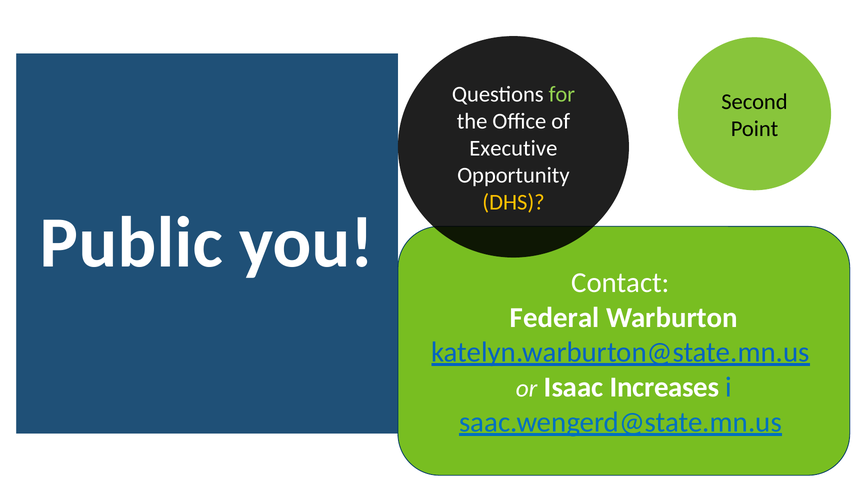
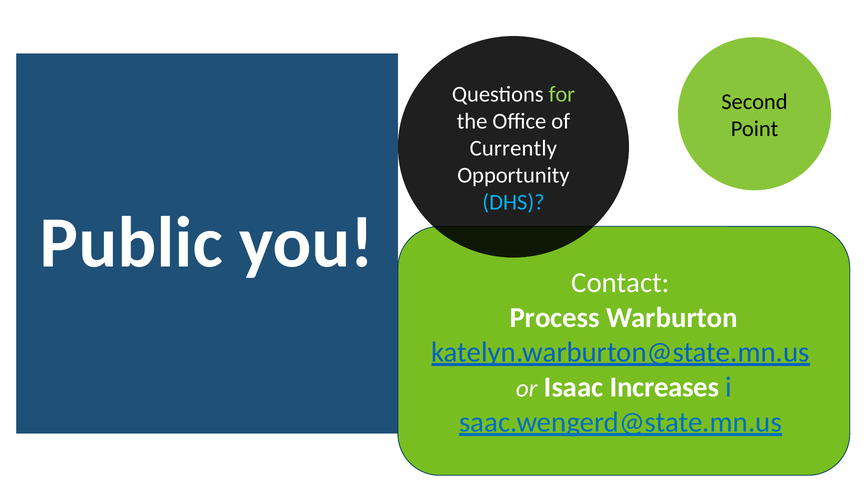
Executive: Executive -> Currently
DHS colour: yellow -> light blue
Federal: Federal -> Process
